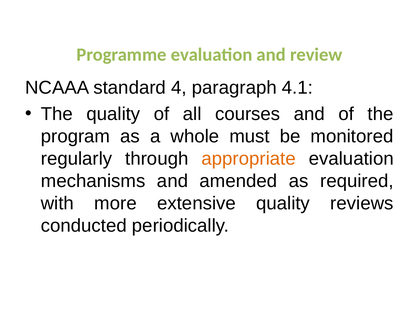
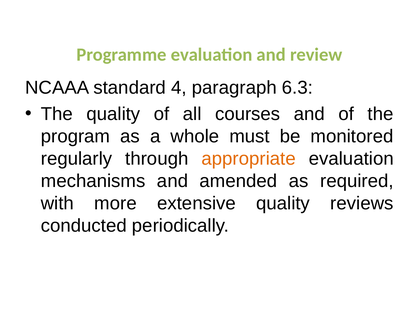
4.1: 4.1 -> 6.3
